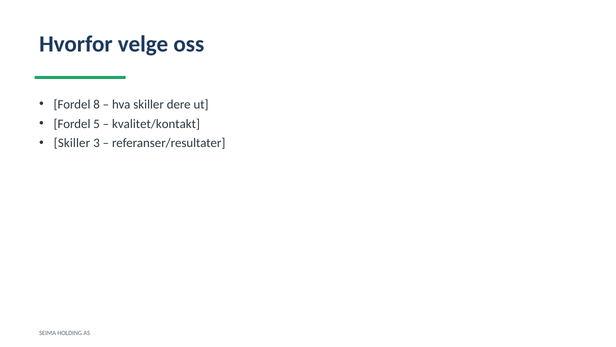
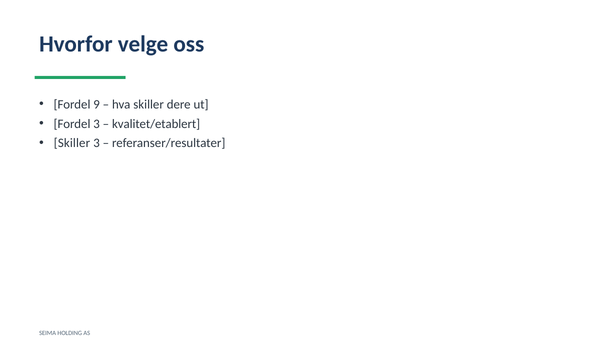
8: 8 -> 9
Fordel 5: 5 -> 3
kvalitet/kontakt: kvalitet/kontakt -> kvalitet/etablert
